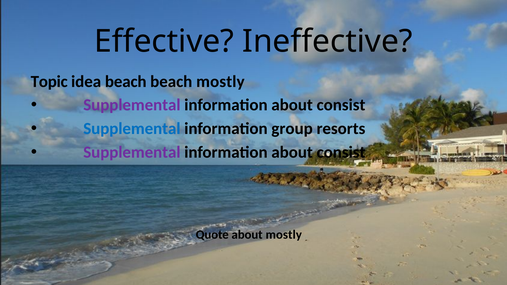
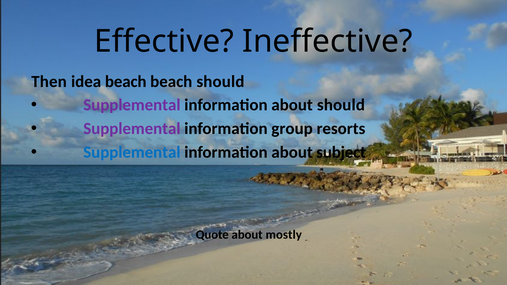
Topic: Topic -> Then
beach mostly: mostly -> should
consist at (341, 105): consist -> should
Supplemental at (132, 129) colour: blue -> purple
Supplemental at (132, 152) colour: purple -> blue
consist at (341, 152): consist -> subject
